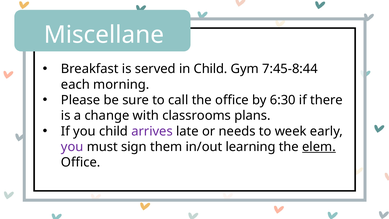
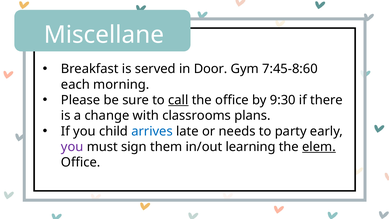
in Child: Child -> Door
7:45-8:44: 7:45-8:44 -> 7:45-8:60
call underline: none -> present
6:30: 6:30 -> 9:30
arrives colour: purple -> blue
week: week -> party
